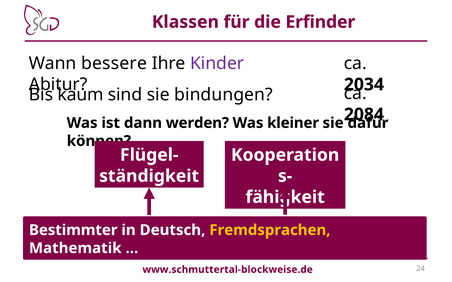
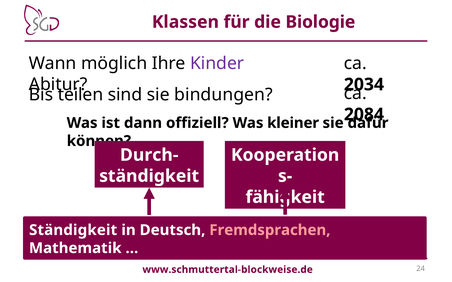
Erfinder: Erfinder -> Biologie
bessere: bessere -> möglich
kaum: kaum -> teilen
werden: werden -> offiziell
Flügel-: Flügel- -> Durch-
Bestimmter at (73, 230): Bestimmter -> Ständigkeit
Fremdsprachen colour: yellow -> pink
